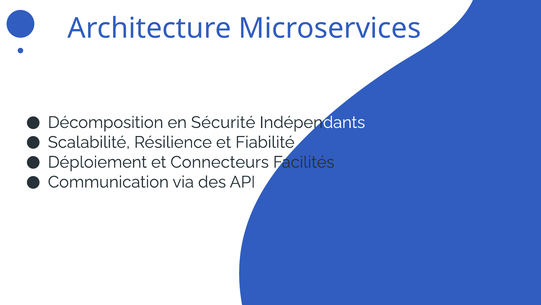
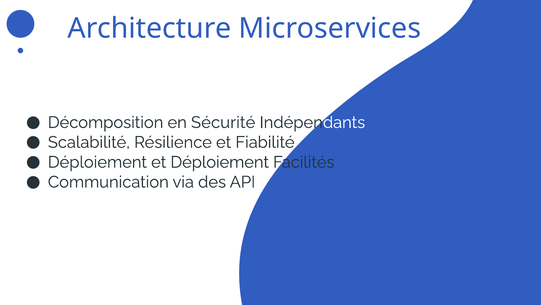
et Connecteurs: Connecteurs -> Déploiement
